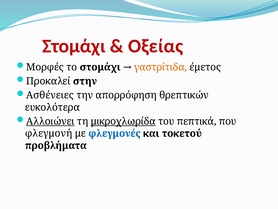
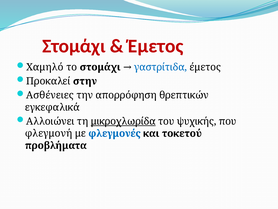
Οξείας at (156, 46): Οξείας -> Έμετος
Μορφές: Μορφές -> Χαμηλό
γαστρίτιδα colour: orange -> blue
ευκολότερα: ευκολότερα -> εγκεφαλικά
Αλλοιώνει underline: present -> none
πεπτικά: πεπτικά -> ψυχικής
